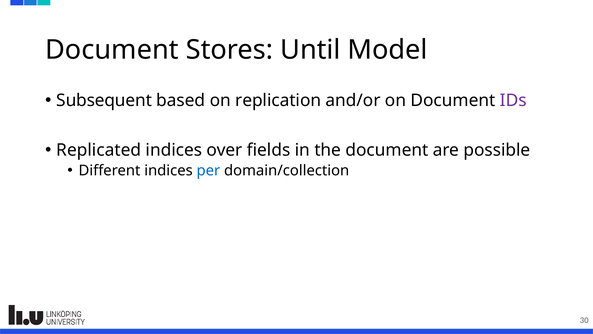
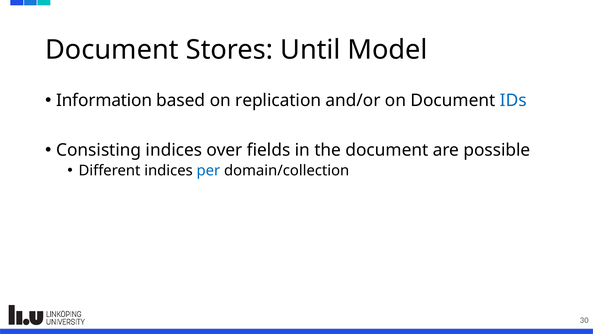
Subsequent: Subsequent -> Information
IDs colour: purple -> blue
Replicated: Replicated -> Consisting
